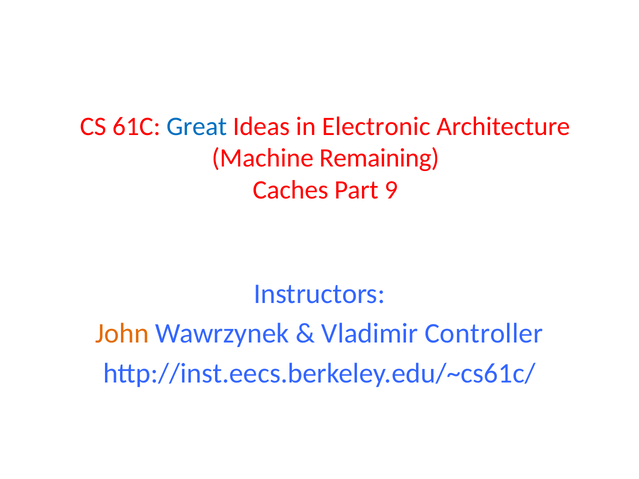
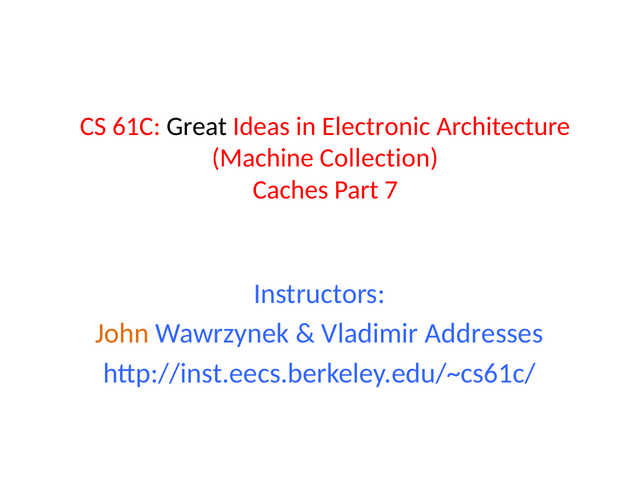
Great colour: blue -> black
Remaining: Remaining -> Collection
9: 9 -> 7
Controller: Controller -> Addresses
